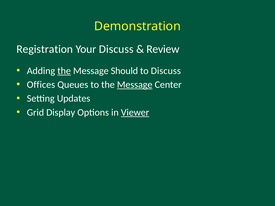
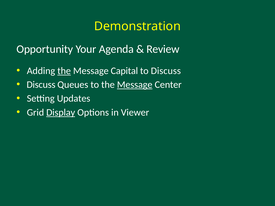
Registration: Registration -> Opportunity
Your Discuss: Discuss -> Agenda
Should: Should -> Capital
Offices at (41, 85): Offices -> Discuss
Display underline: none -> present
Viewer underline: present -> none
